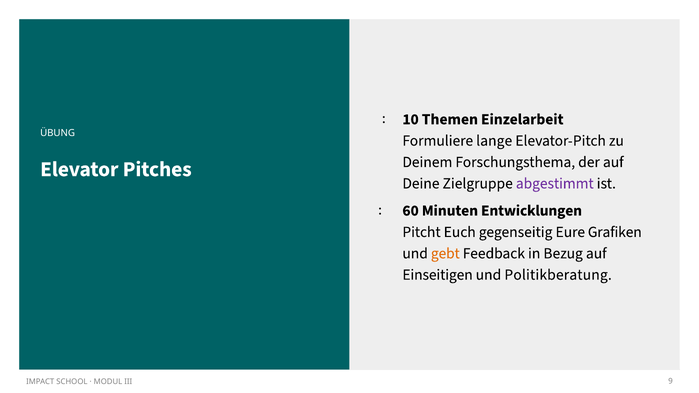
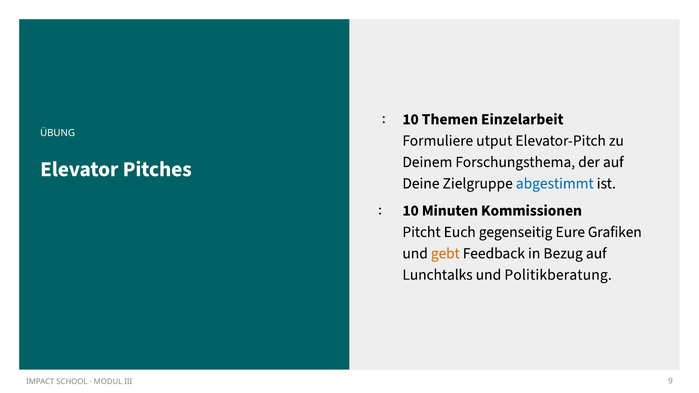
lange: lange -> utput
abgestimmt colour: purple -> blue
60 at (411, 211): 60 -> 10
Entwicklungen: Entwicklungen -> Kommissionen
Einseitigen: Einseitigen -> Lunchtalks
